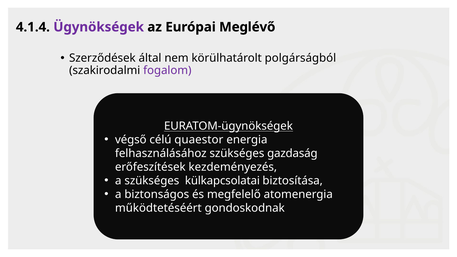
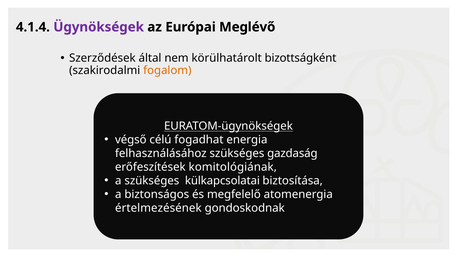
polgárságból: polgárságból -> bizottságként
fogalom colour: purple -> orange
quaestor: quaestor -> fogadhat
kezdeményezés: kezdeményezés -> komitológiának
működtetéséért: működtetéséért -> értelmezésének
